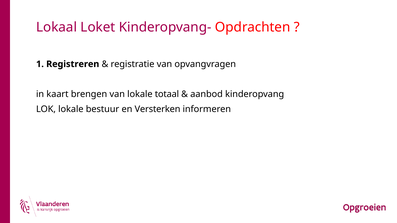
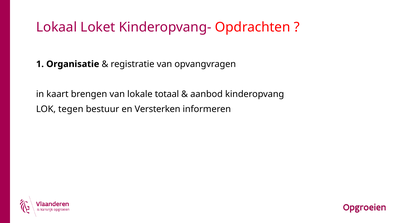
Registreren: Registreren -> Organisatie
LOK lokale: lokale -> tegen
